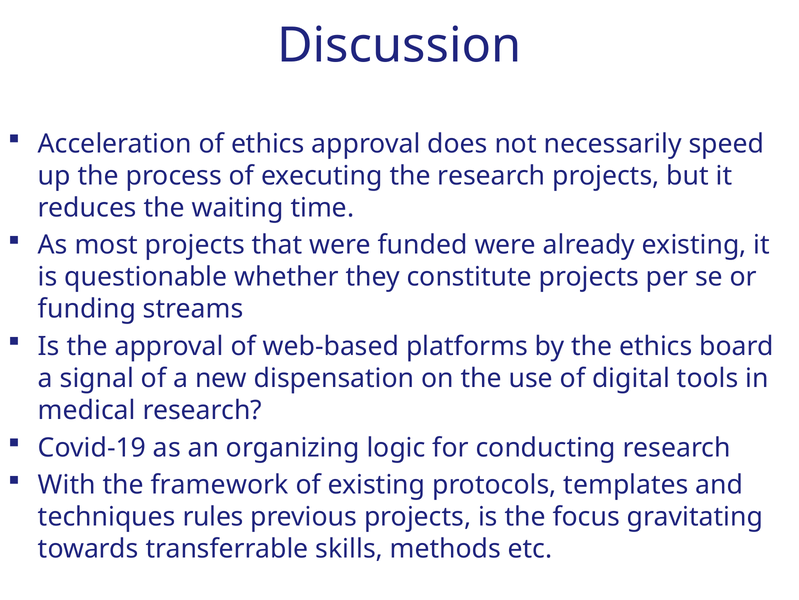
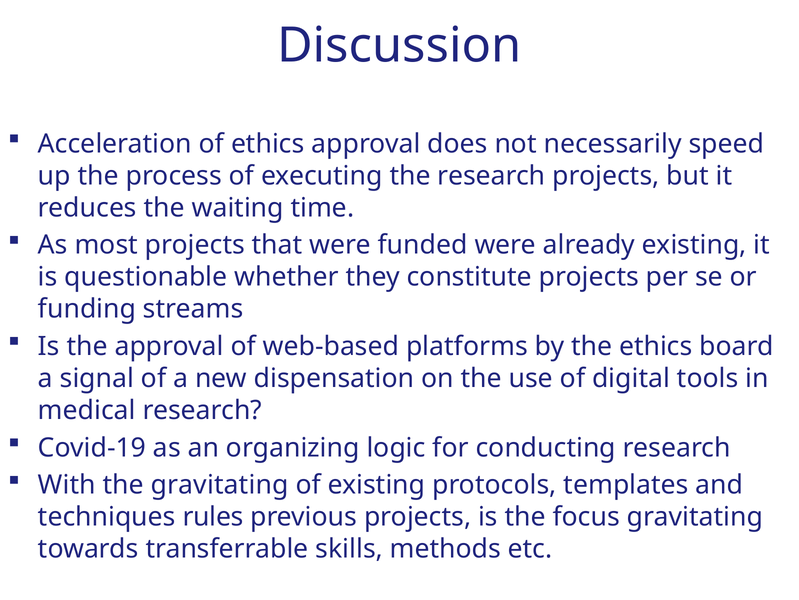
the framework: framework -> gravitating
